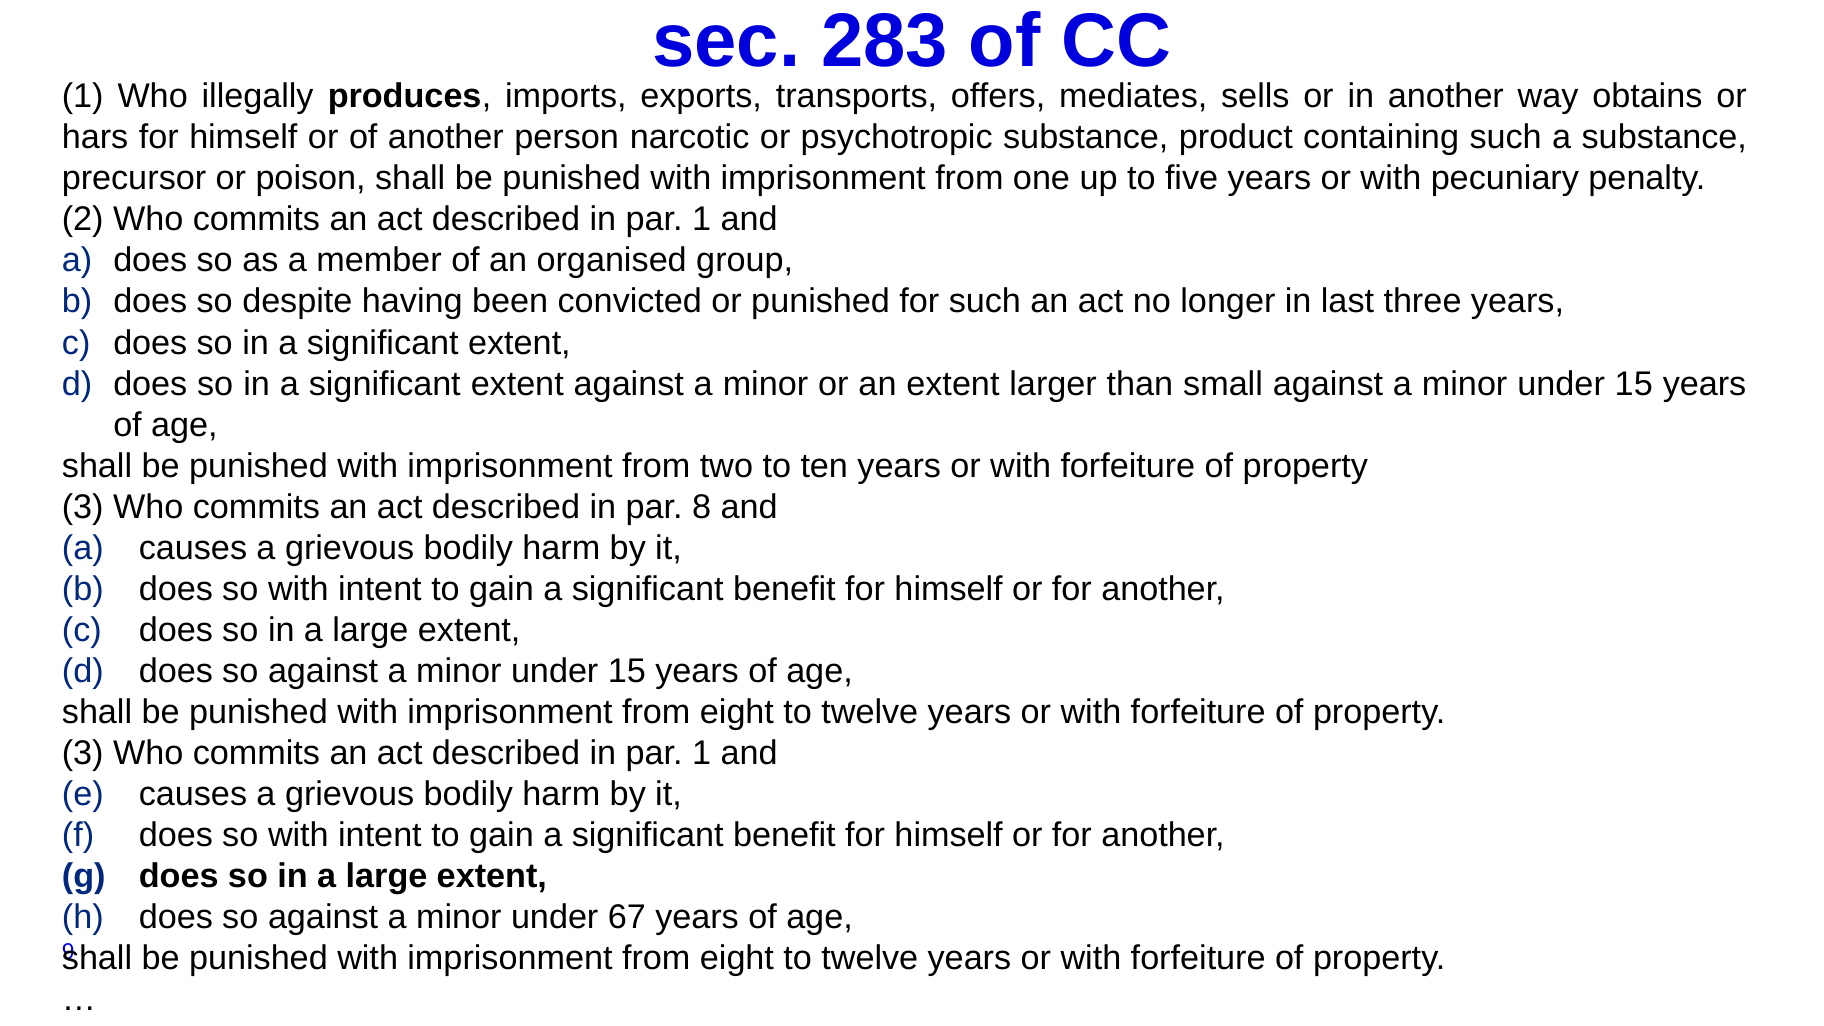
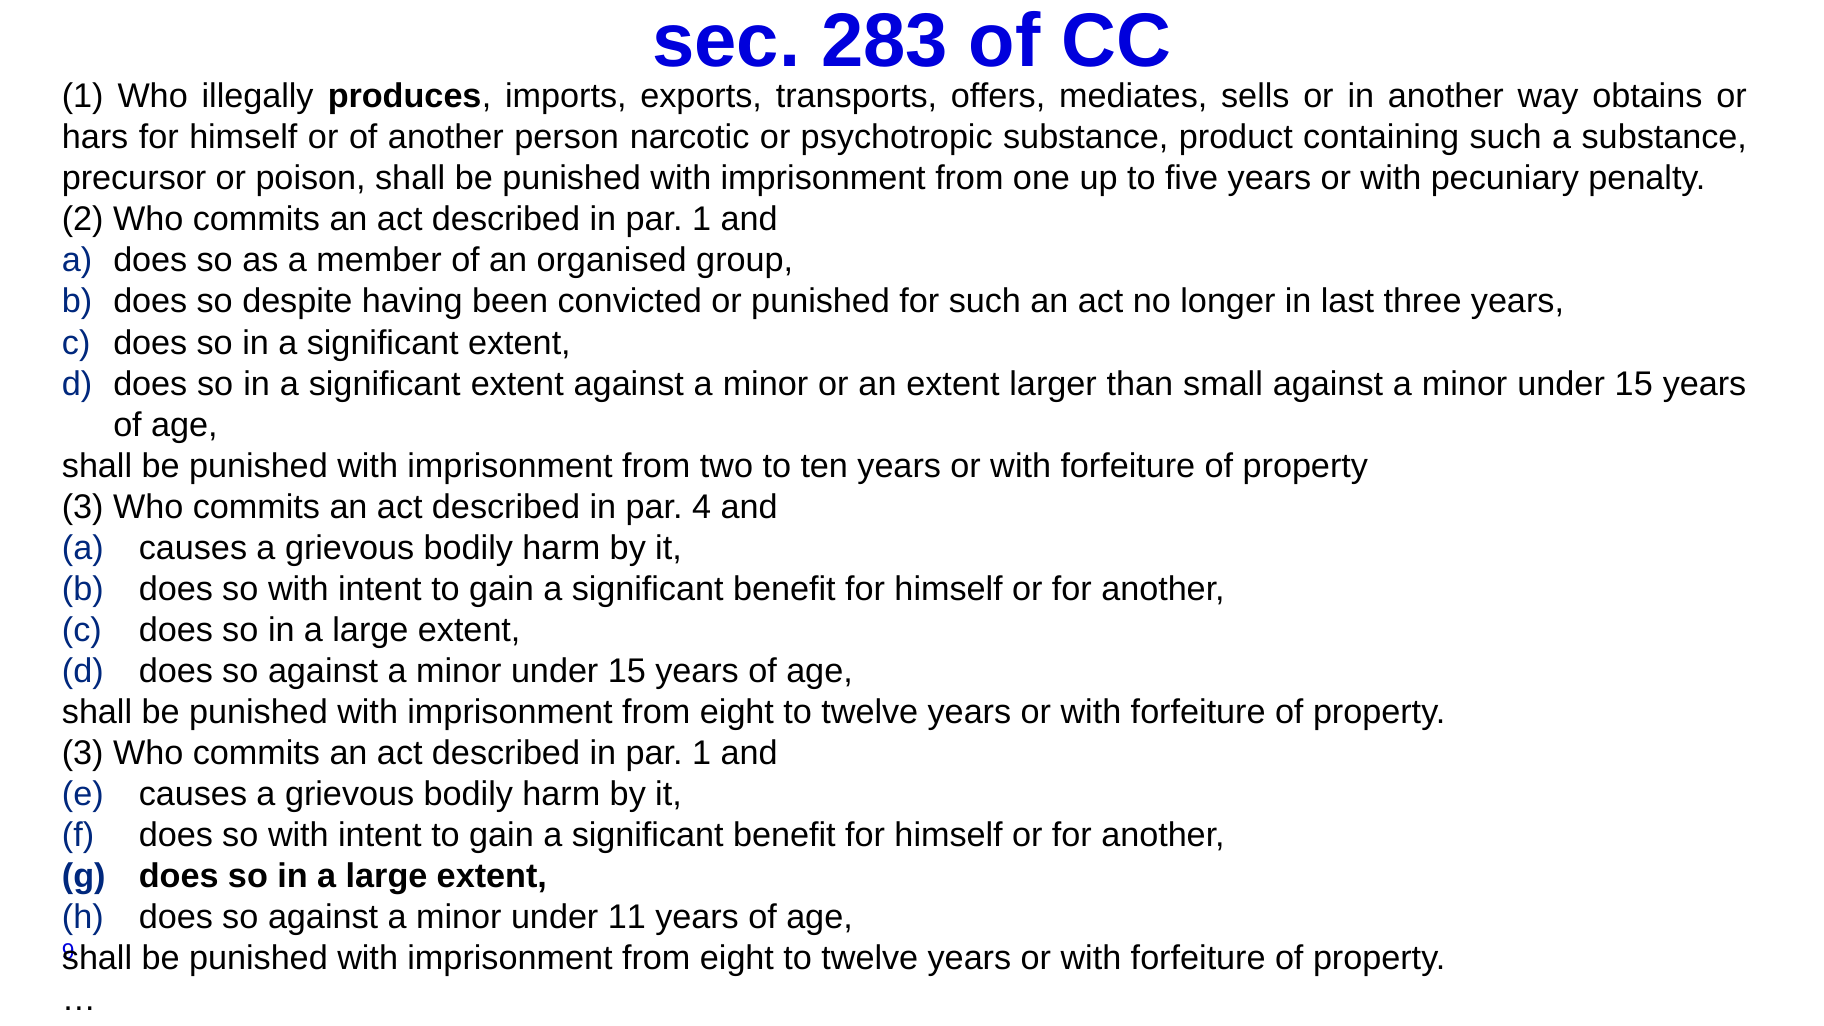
8: 8 -> 4
67: 67 -> 11
